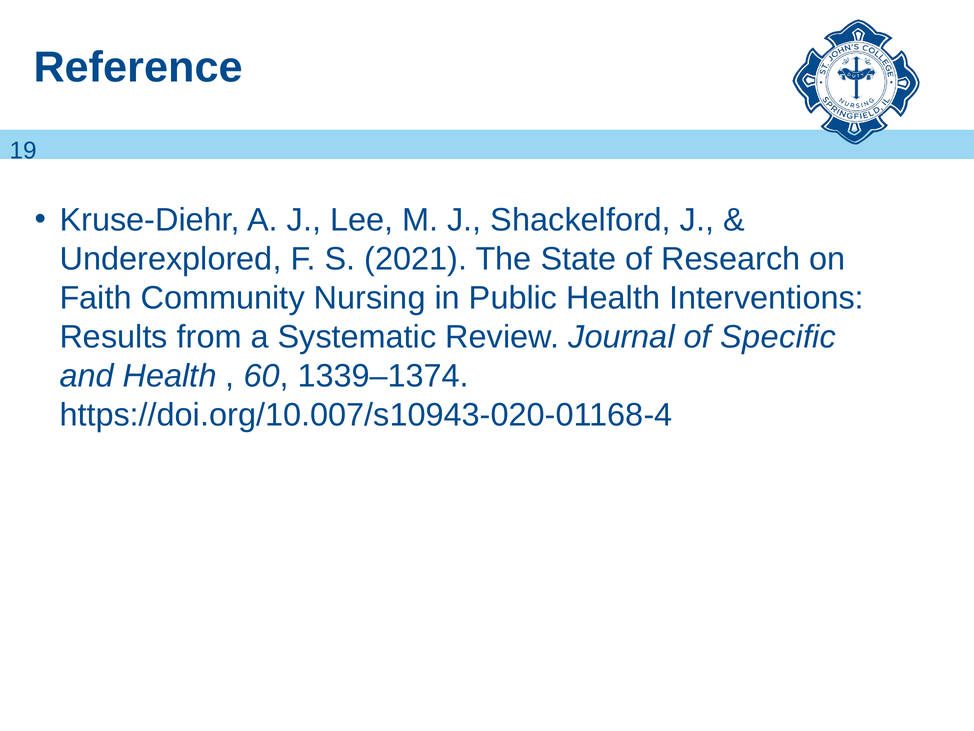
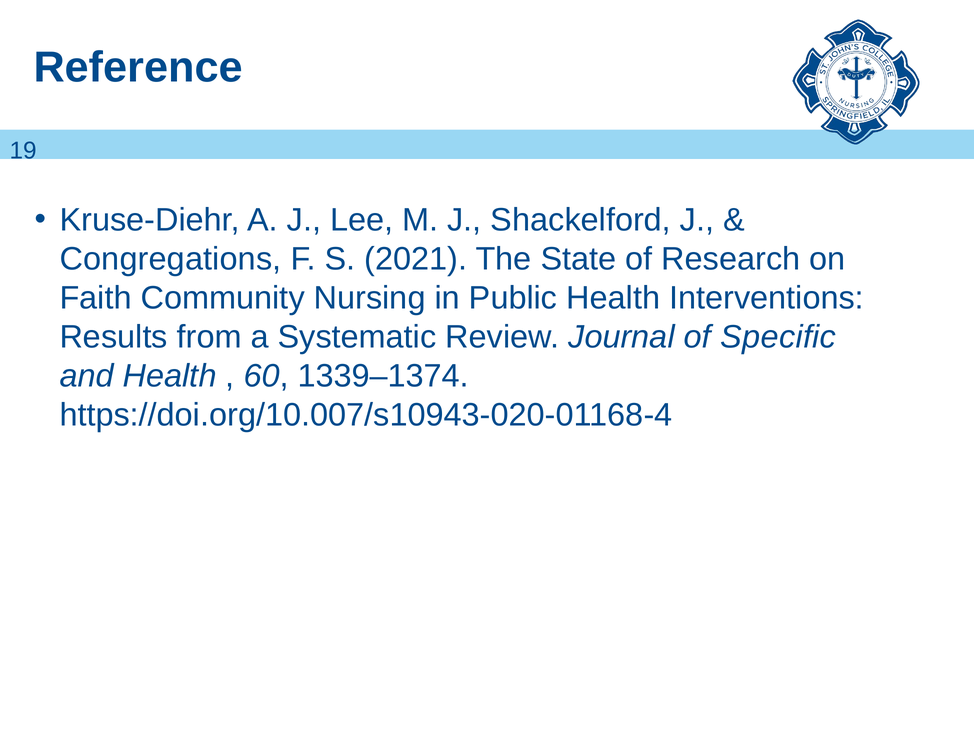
Underexplored: Underexplored -> Congregations
